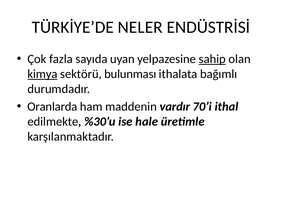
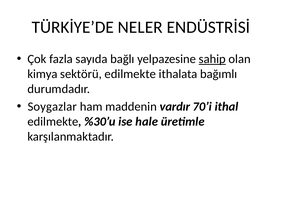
uyan: uyan -> bağlı
kimya underline: present -> none
sektörü bulunması: bulunması -> edilmekte
Oranlarda: Oranlarda -> Soygazlar
